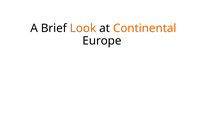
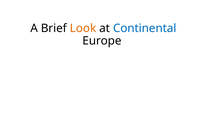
Continental colour: orange -> blue
